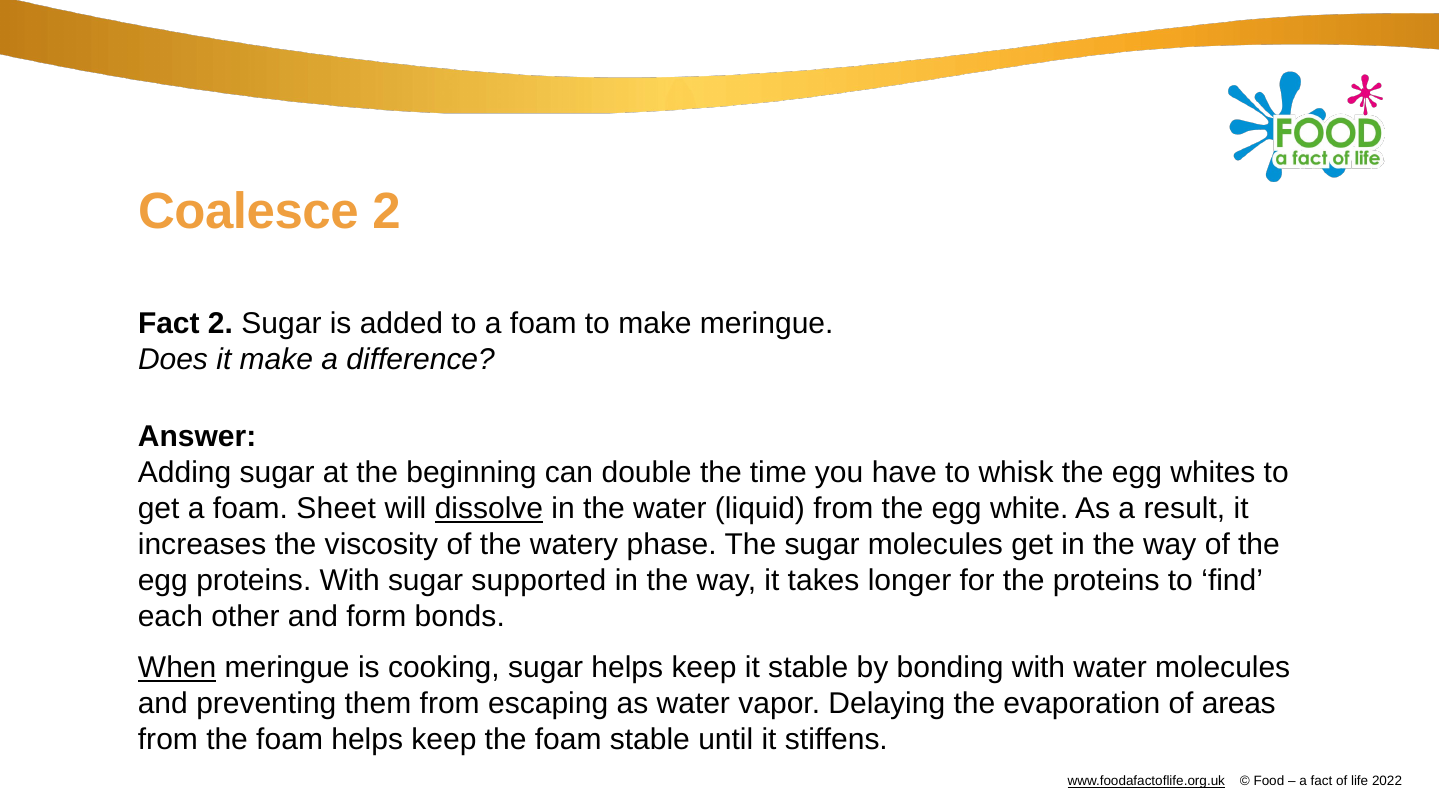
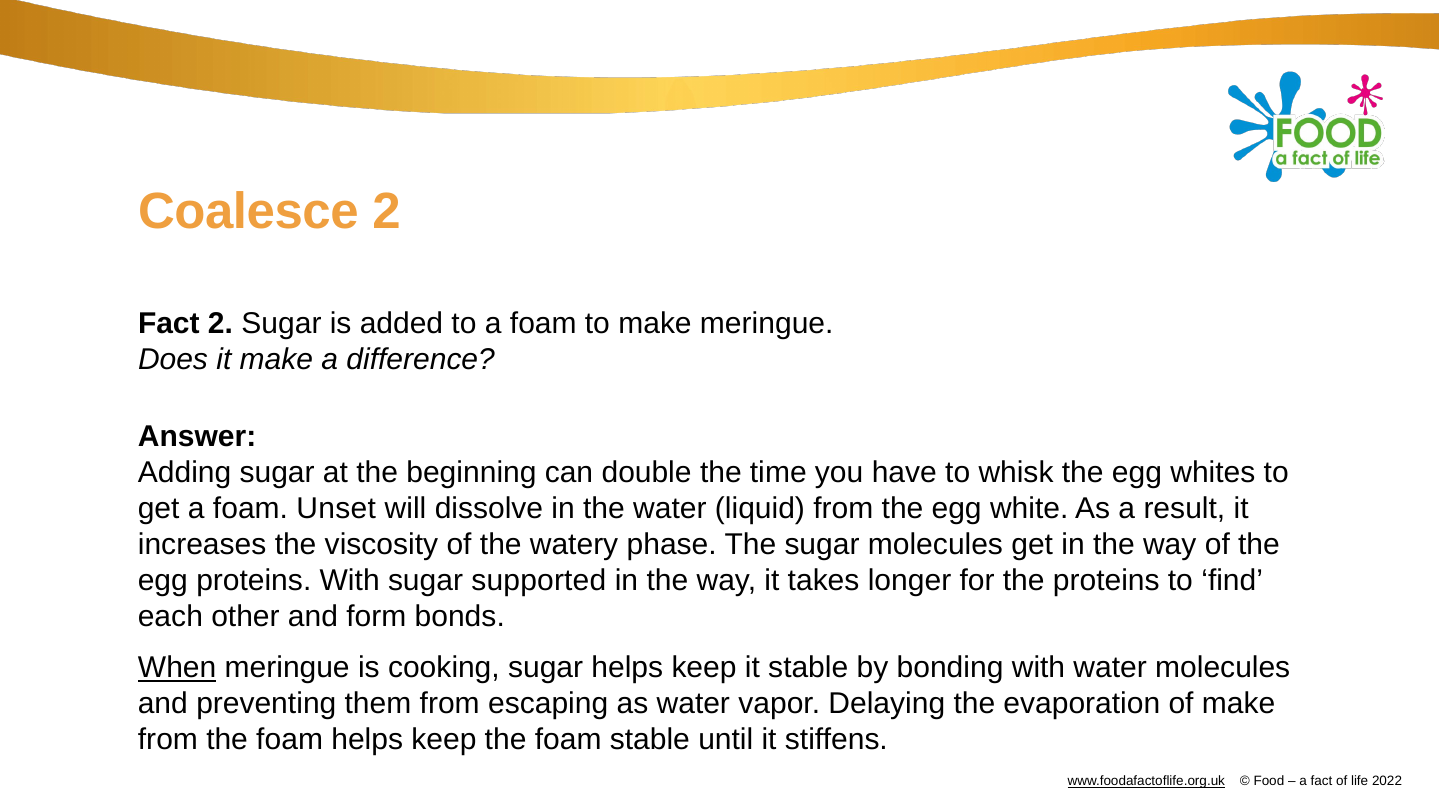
Sheet: Sheet -> Unset
dissolve underline: present -> none
of areas: areas -> make
